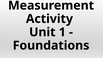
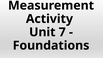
1: 1 -> 7
